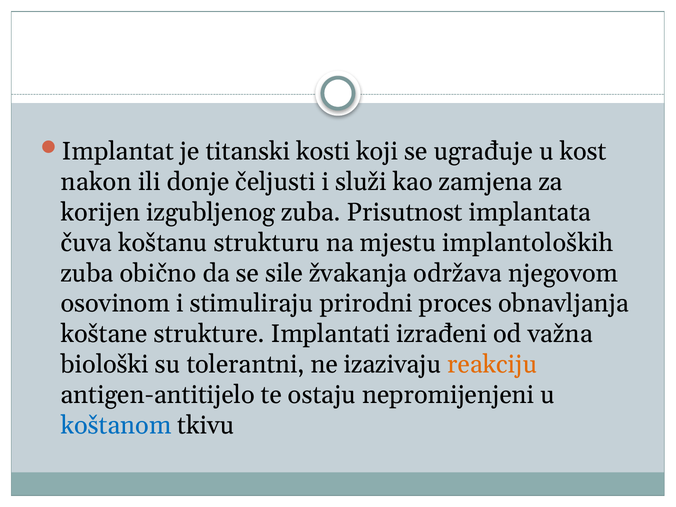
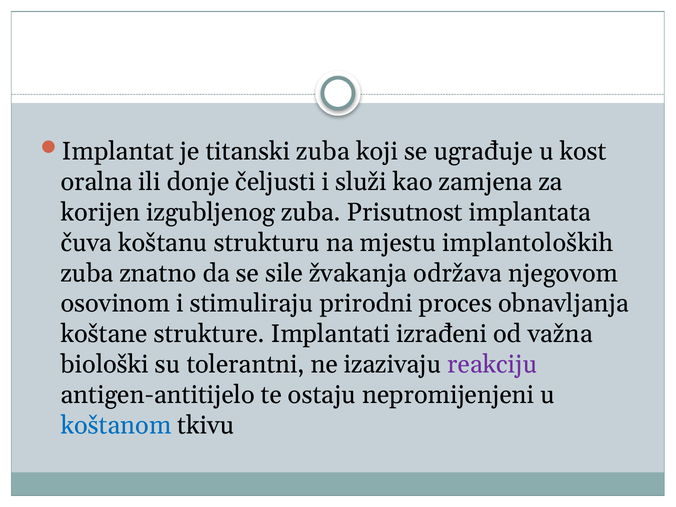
titanski kosti: kosti -> zuba
nakon: nakon -> oralna
obično: obično -> znatno
reakciju colour: orange -> purple
